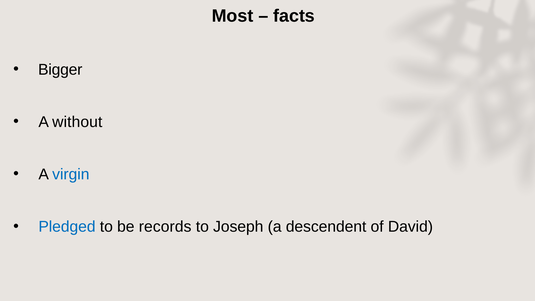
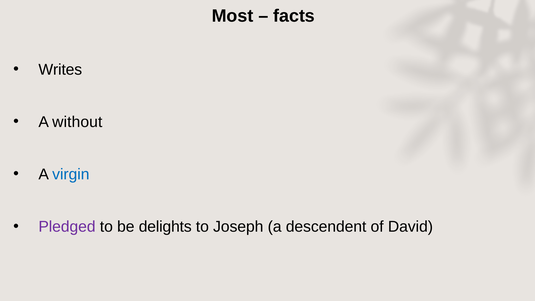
Bigger: Bigger -> Writes
Pledged colour: blue -> purple
records: records -> delights
